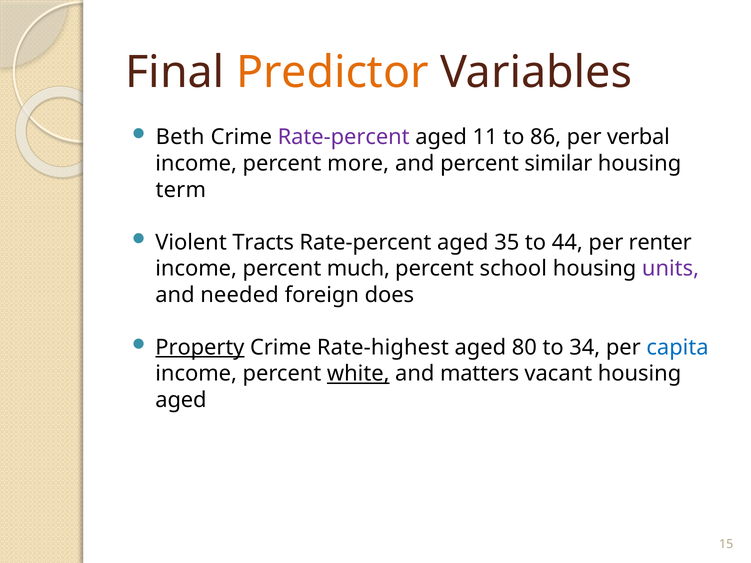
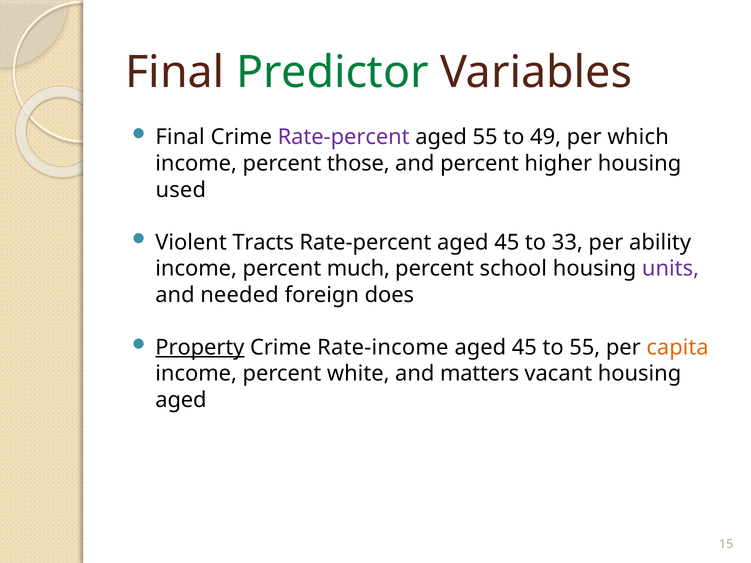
Predictor colour: orange -> green
Beth at (180, 137): Beth -> Final
aged 11: 11 -> 55
86: 86 -> 49
verbal: verbal -> which
more: more -> those
similar: similar -> higher
term: term -> used
Rate-percent aged 35: 35 -> 45
44: 44 -> 33
renter: renter -> ability
Rate-highest: Rate-highest -> Rate-income
80 at (524, 348): 80 -> 45
to 34: 34 -> 55
capita colour: blue -> orange
white underline: present -> none
